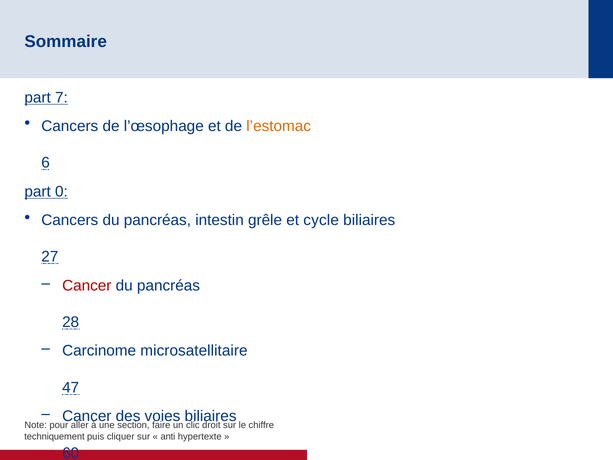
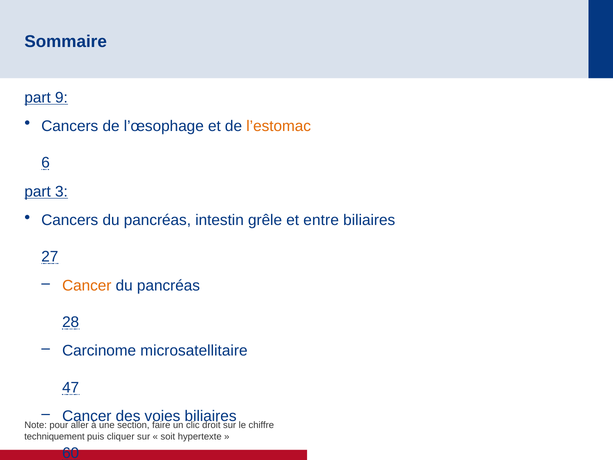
7: 7 -> 9
0 at (61, 191): 0 -> 3
cycle: cycle -> entre
Cancer at (87, 285) colour: red -> orange
anti: anti -> soit
